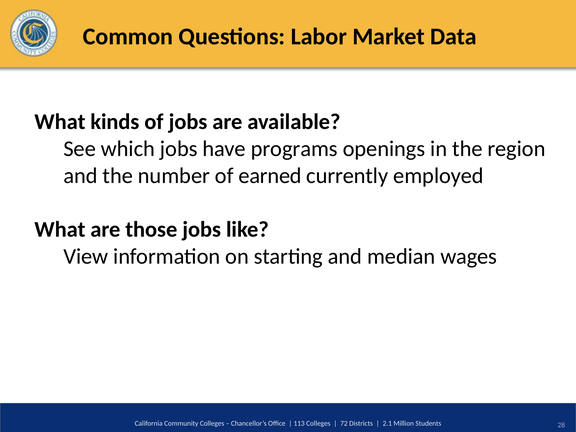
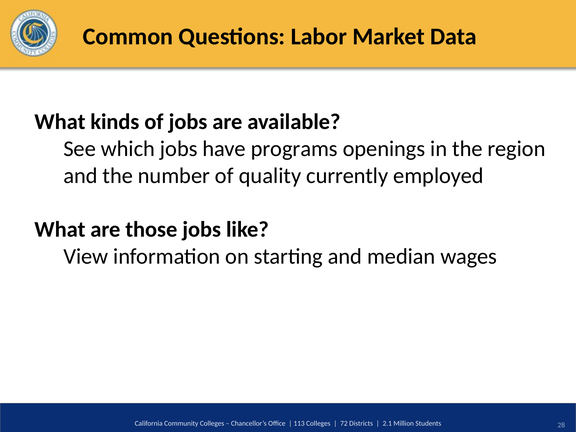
earned: earned -> quality
